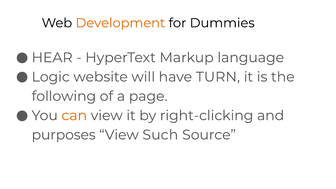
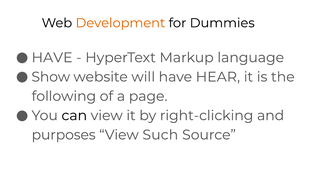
HEAR at (52, 58): HEAR -> HAVE
Logic: Logic -> Show
TURN: TURN -> HEAR
can colour: orange -> black
